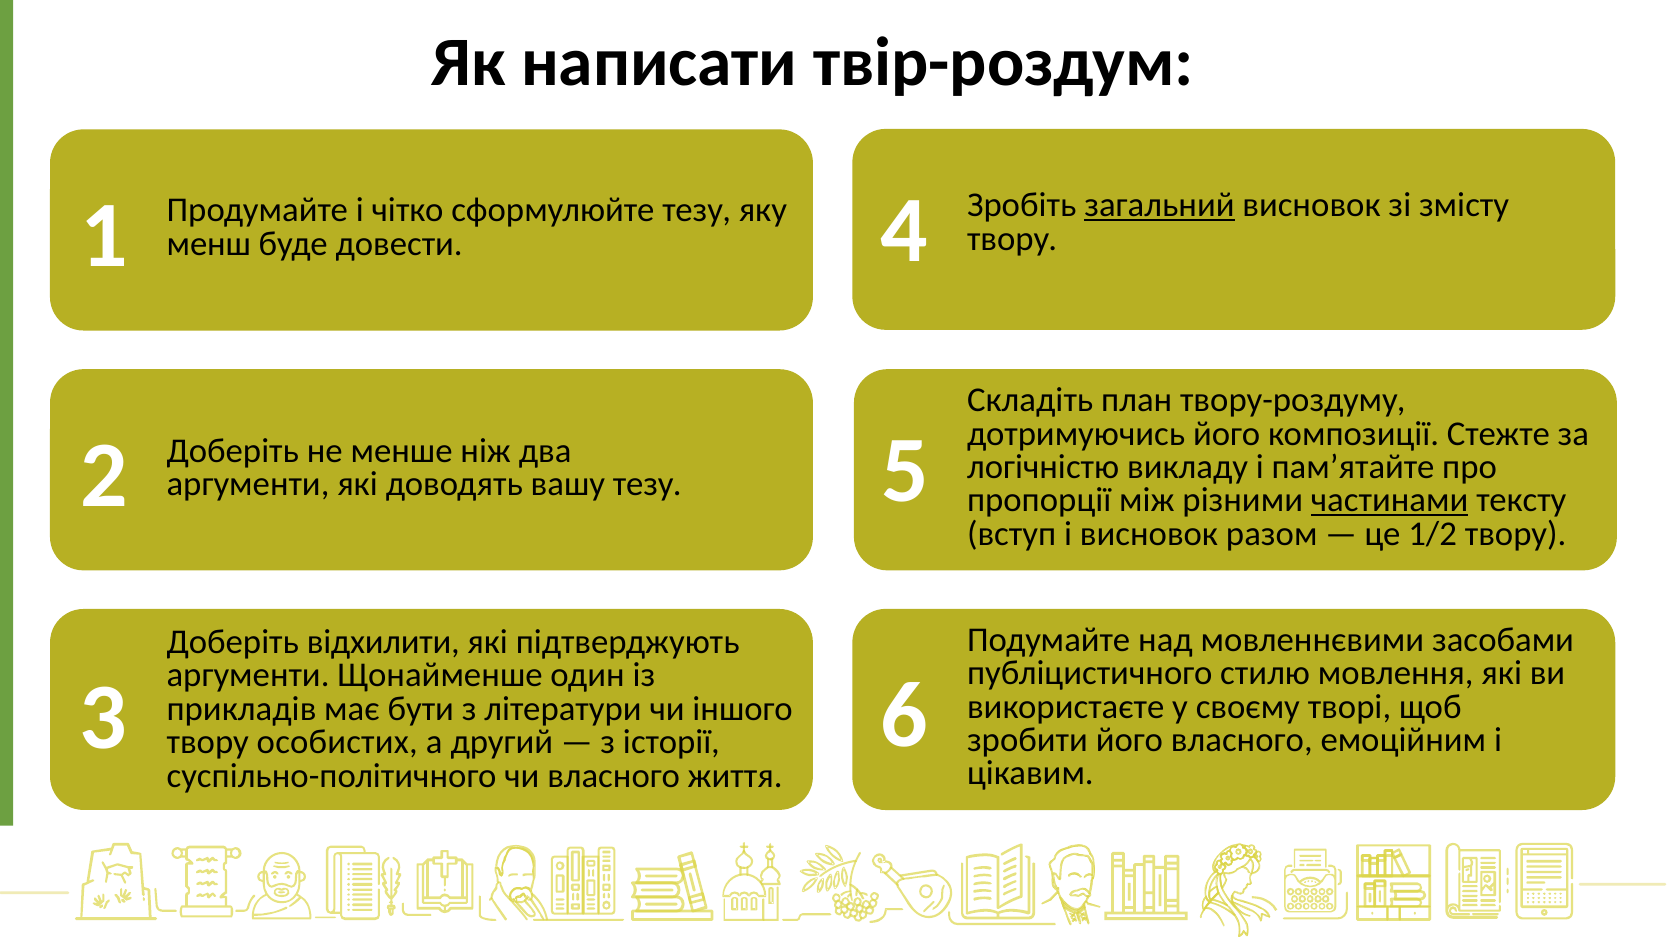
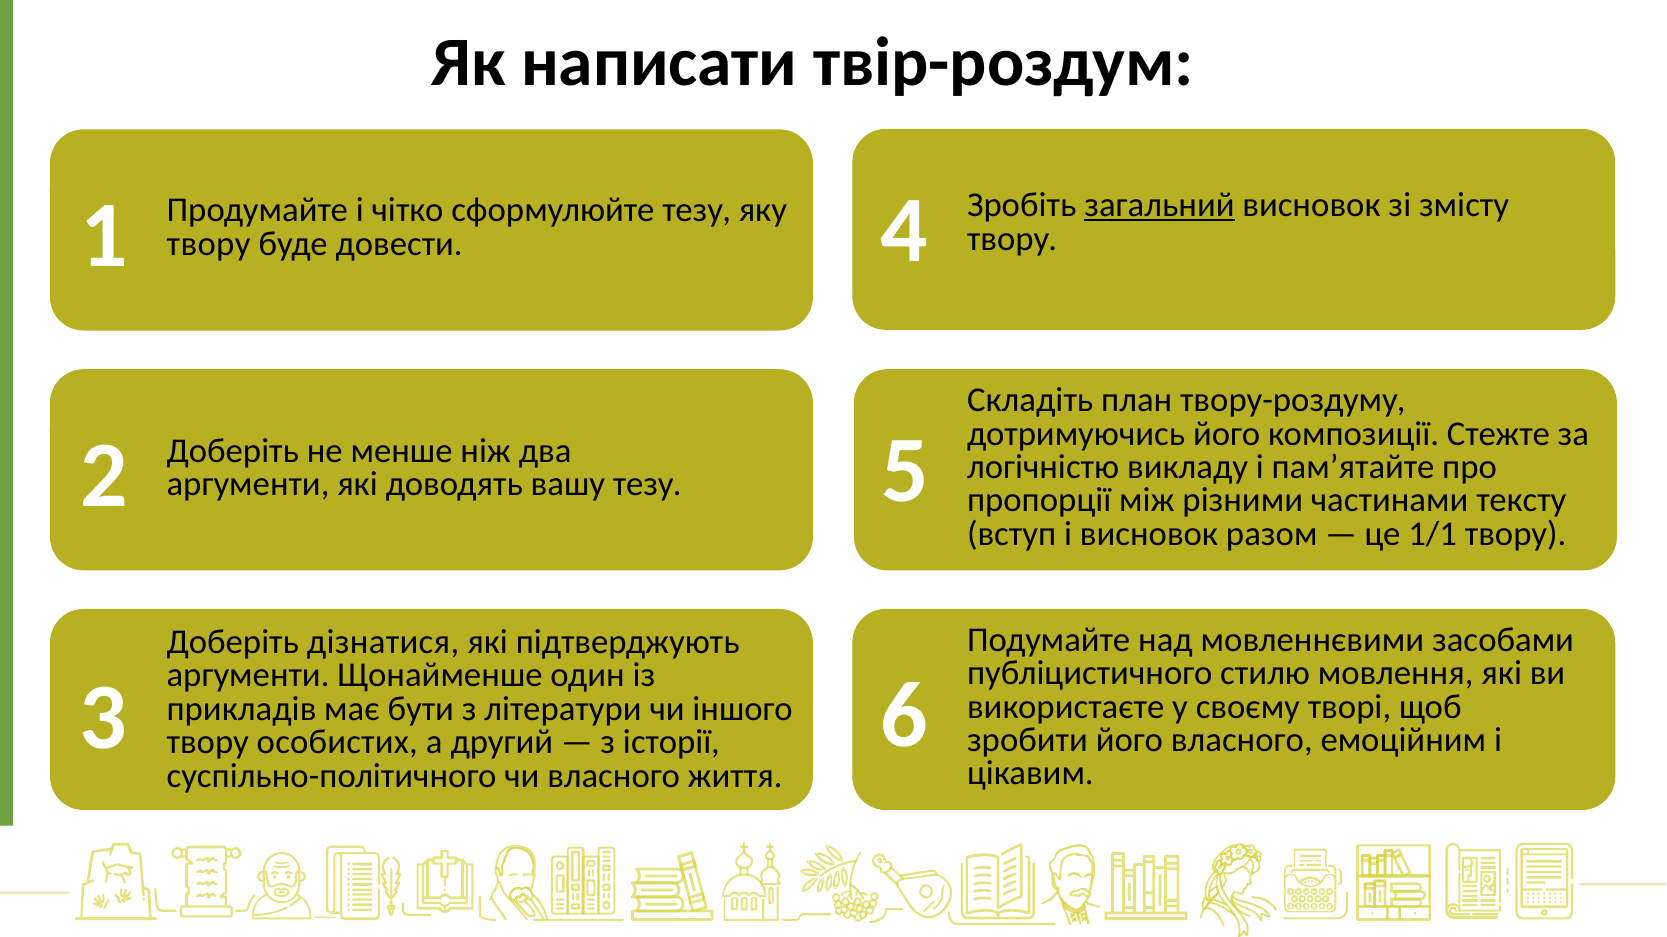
менш at (209, 244): менш -> твору
частинами underline: present -> none
1/2: 1/2 -> 1/1
відхилити: відхилити -> дізнатися
